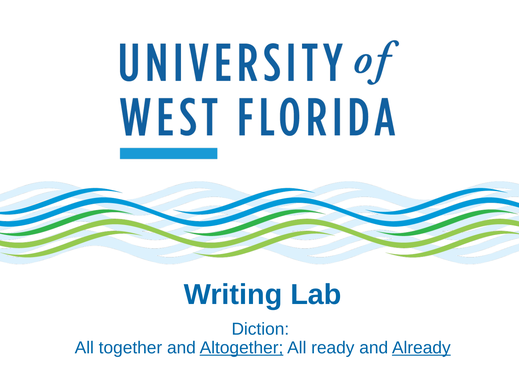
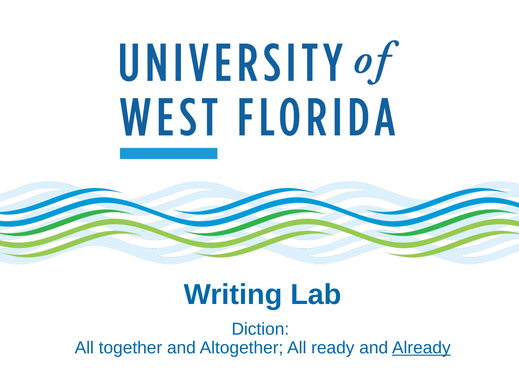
Altogether underline: present -> none
